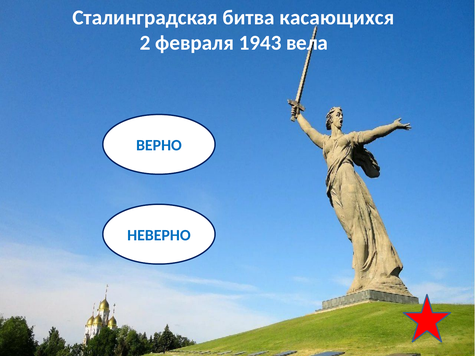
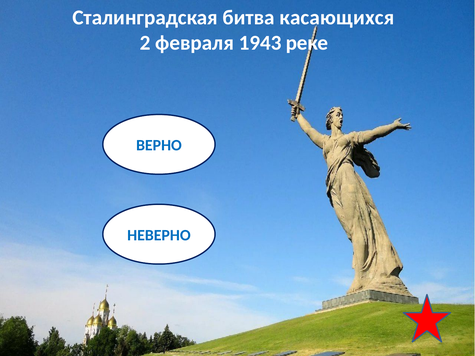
вела: вела -> реке
